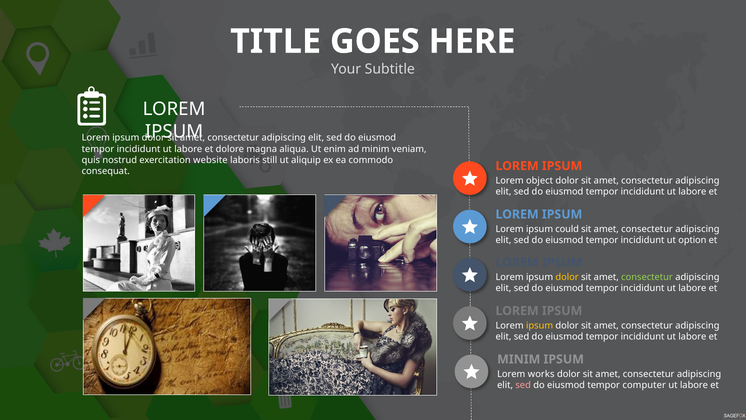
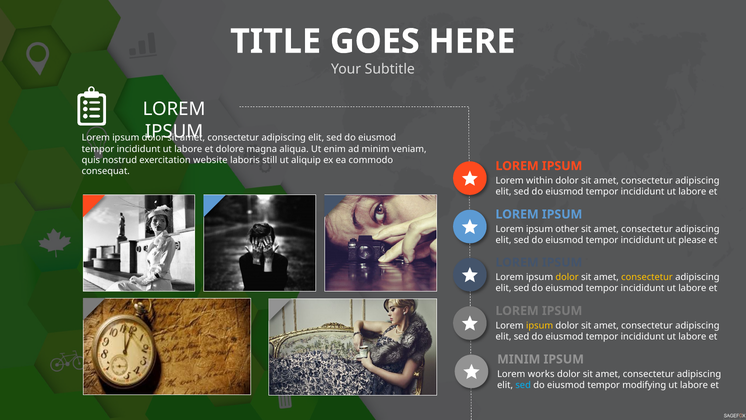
object: object -> within
could: could -> other
option: option -> please
consectetur at (647, 277) colour: light green -> yellow
sed at (523, 385) colour: pink -> light blue
computer: computer -> modifying
